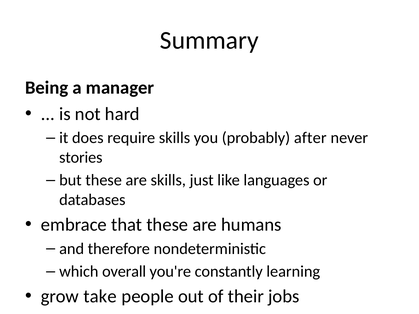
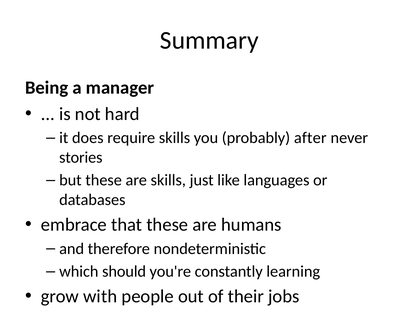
overall: overall -> should
take: take -> with
